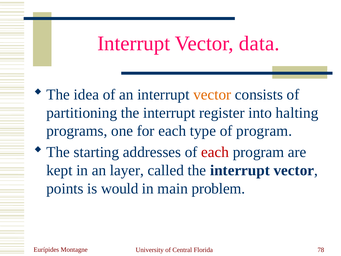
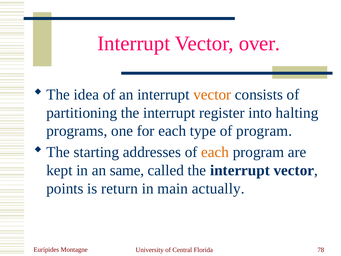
data: data -> over
each at (215, 152) colour: red -> orange
layer: layer -> same
would: would -> return
problem: problem -> actually
